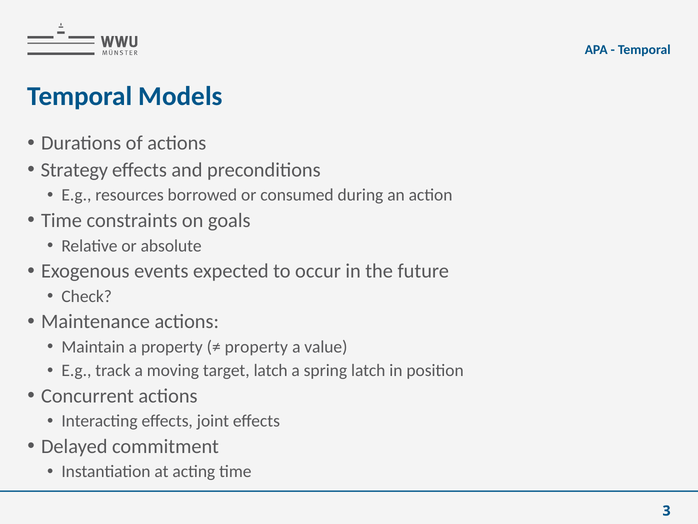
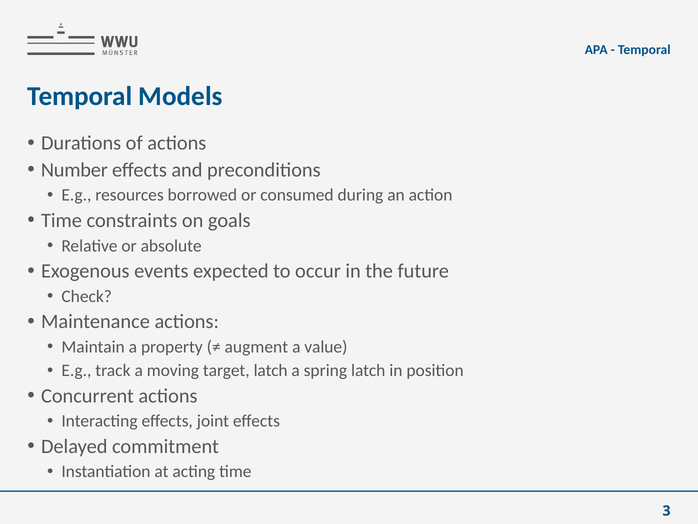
Strategy: Strategy -> Number
property at (256, 347): property -> augment
